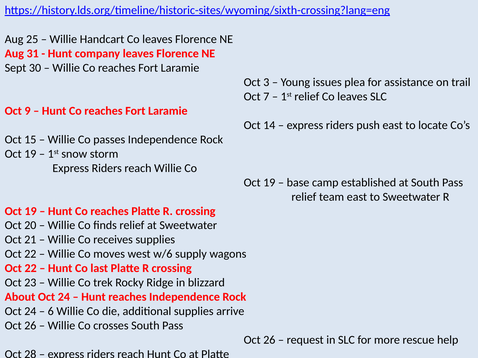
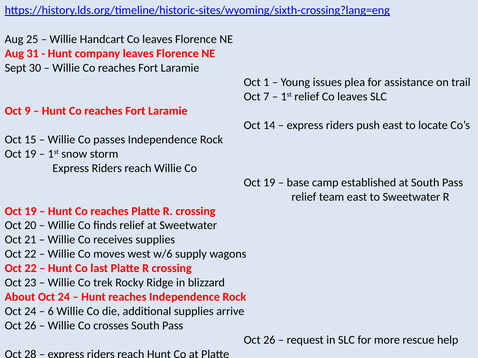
3: 3 -> 1
